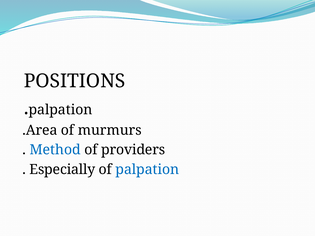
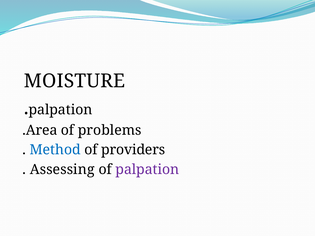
POSITIONS: POSITIONS -> MOISTURE
murmurs: murmurs -> problems
Especially: Especially -> Assessing
palpation at (147, 170) colour: blue -> purple
